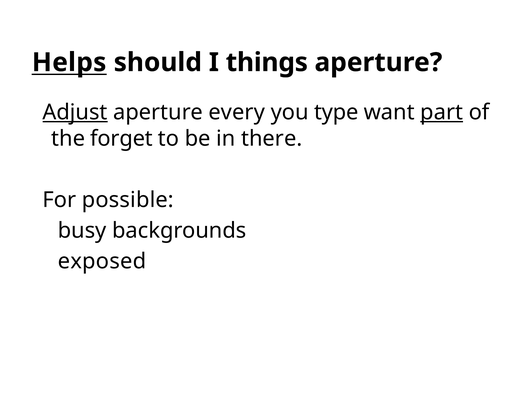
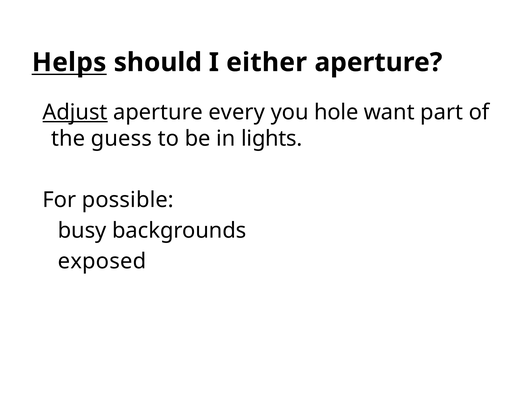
things: things -> either
type: type -> hole
part underline: present -> none
forget: forget -> guess
there: there -> lights
